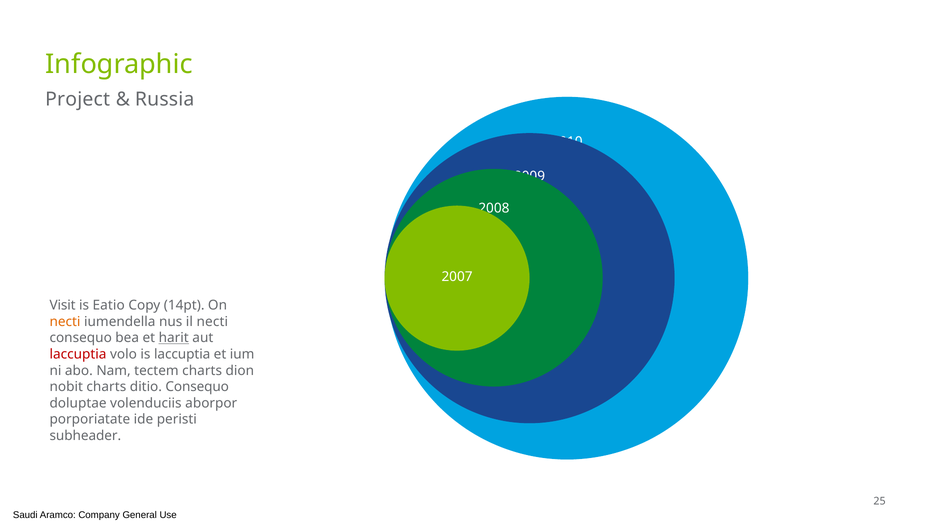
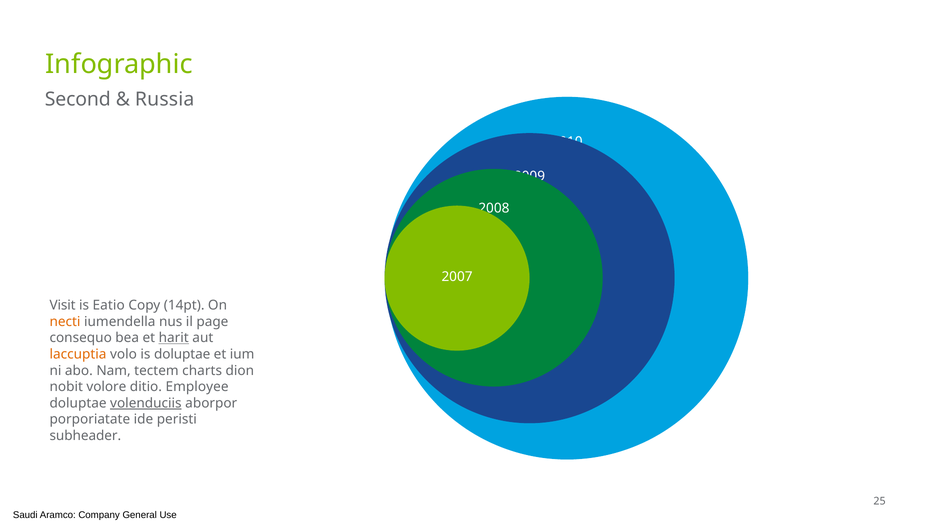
Project: Project -> Second
il necti: necti -> page
laccuptia at (78, 354) colour: red -> orange
is laccuptia: laccuptia -> doluptae
nobit charts: charts -> volore
ditio Consequo: Consequo -> Employee
volenduciis underline: none -> present
